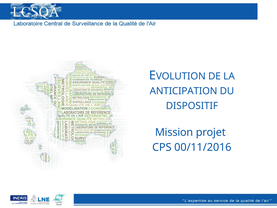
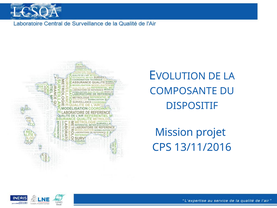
ANTICIPATION: ANTICIPATION -> COMPOSANTE
00/11/2016: 00/11/2016 -> 13/11/2016
